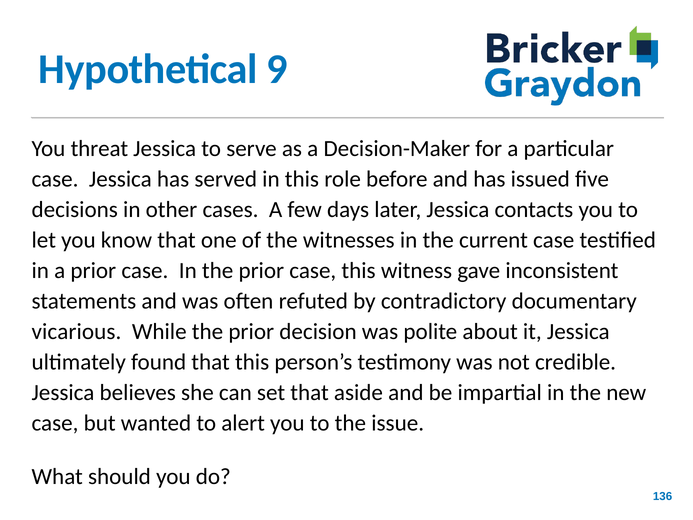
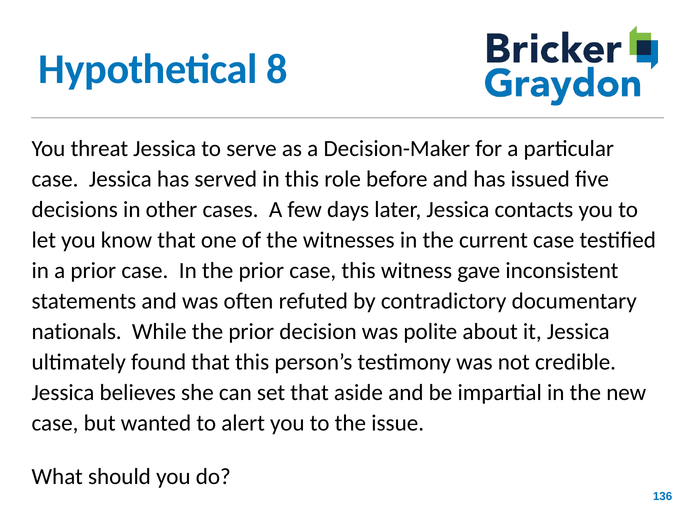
9: 9 -> 8
vicarious: vicarious -> nationals
